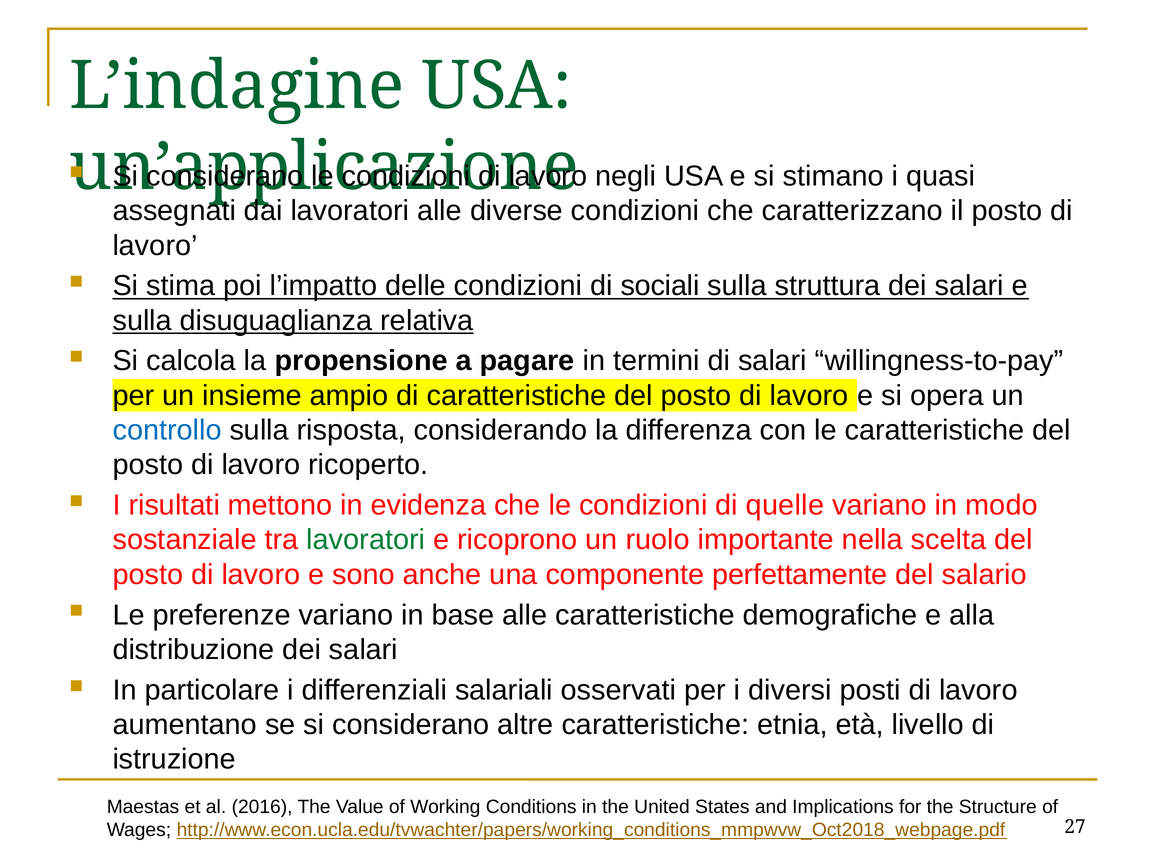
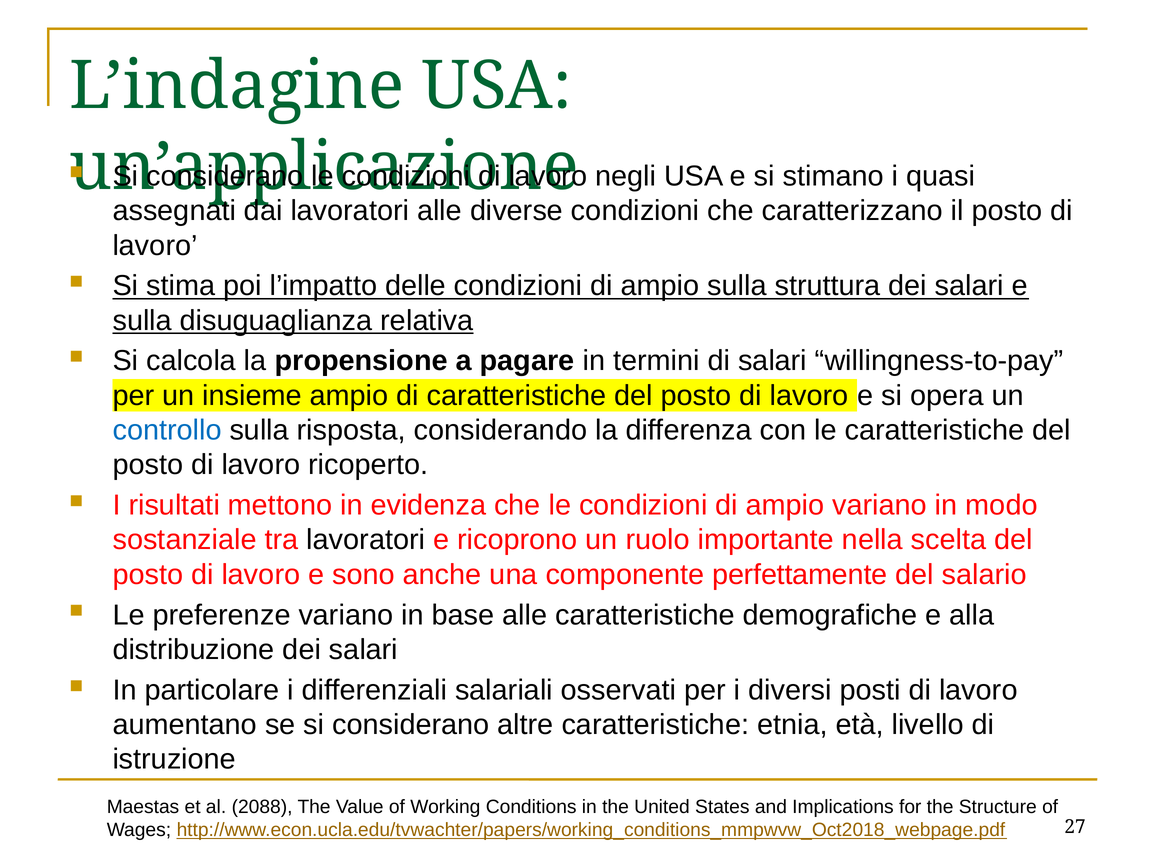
delle condizioni di sociali: sociali -> ampio
le condizioni di quelle: quelle -> ampio
lavoratori at (366, 540) colour: green -> black
2016: 2016 -> 2088
